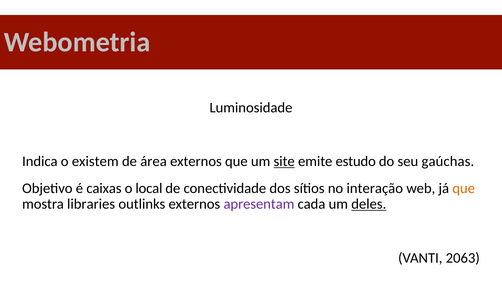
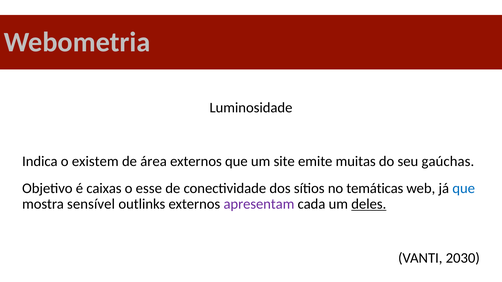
site underline: present -> none
estudo: estudo -> muitas
local: local -> esse
interação: interação -> temáticas
que at (464, 189) colour: orange -> blue
libraries: libraries -> sensível
2063: 2063 -> 2030
